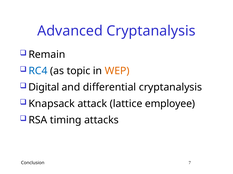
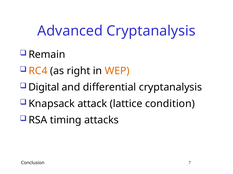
RC4 colour: blue -> orange
topic: topic -> right
employee: employee -> condition
